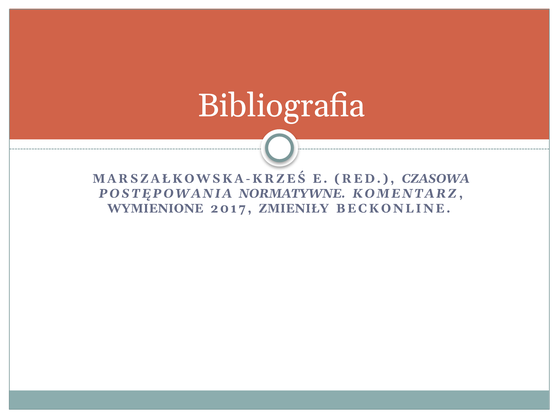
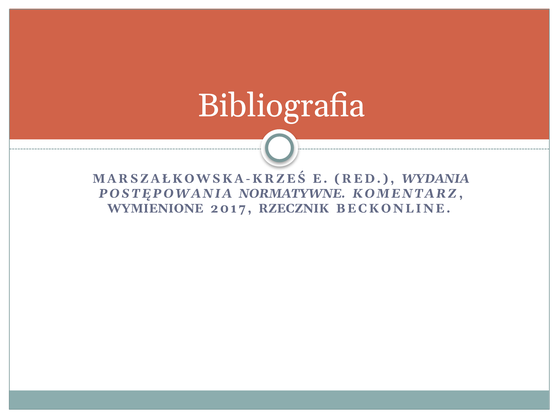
CZASOWA: CZASOWA -> WYDANIA
ZMIENIŁY: ZMIENIŁY -> RZECZNIK
